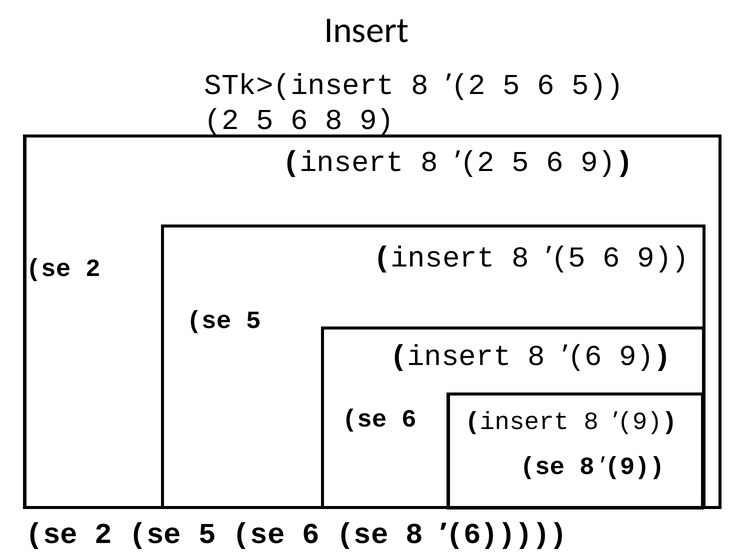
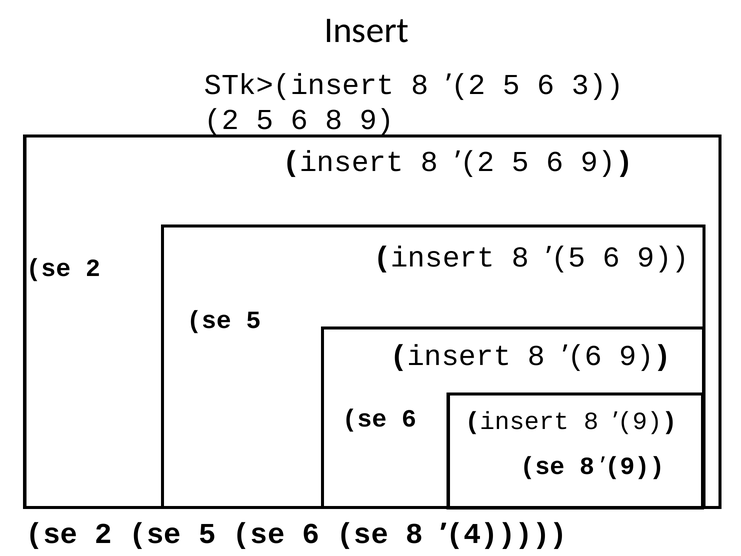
6 5: 5 -> 3
6 at (507, 534): 6 -> 4
